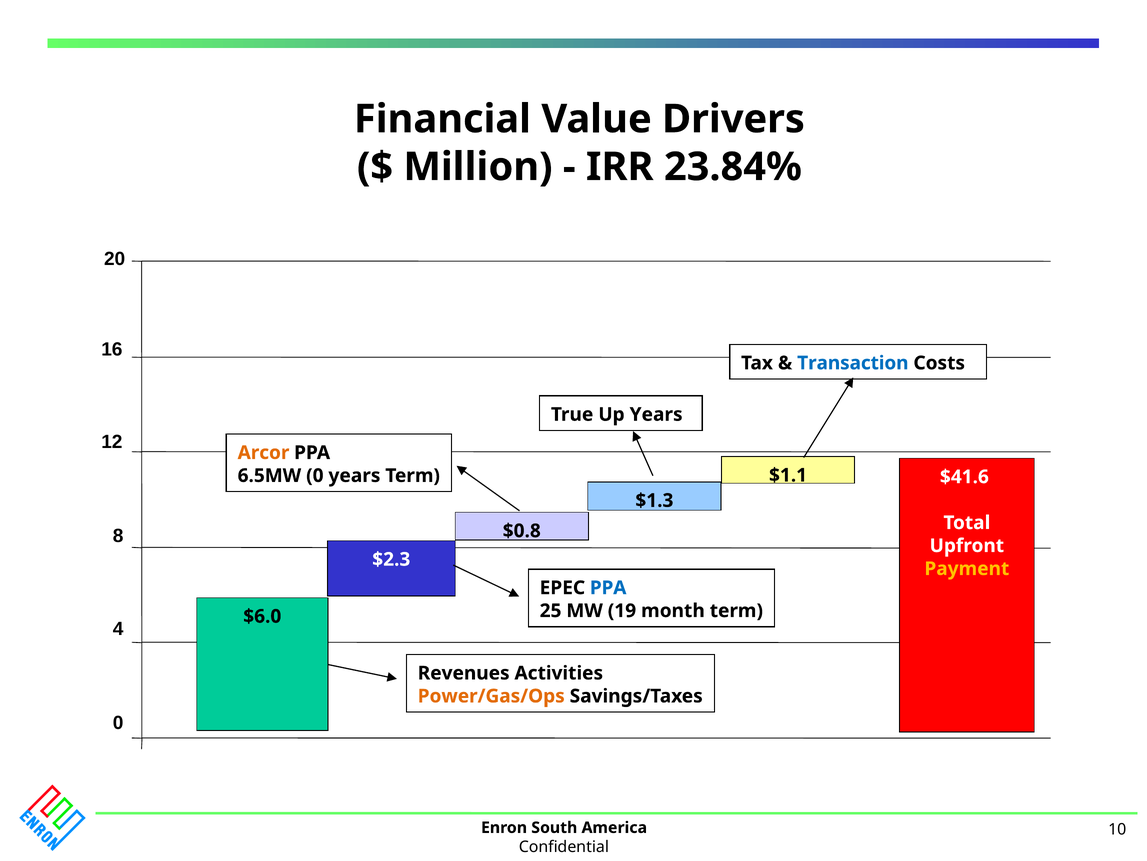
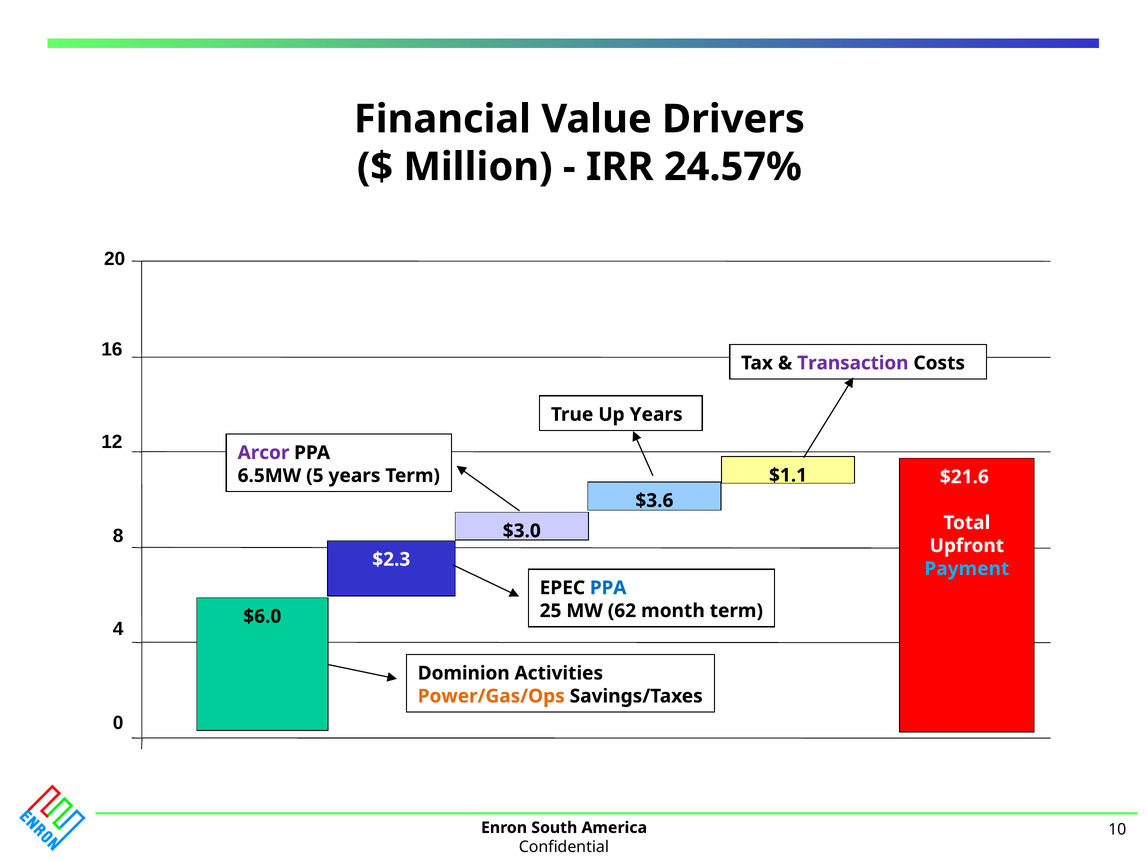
23.84%: 23.84% -> 24.57%
Transaction colour: blue -> purple
Arcor colour: orange -> purple
6.5MW 0: 0 -> 5
$41.6: $41.6 -> $21.6
$1.3: $1.3 -> $3.6
$0.8: $0.8 -> $3.0
Payment colour: yellow -> light blue
19: 19 -> 62
Revenues: Revenues -> Dominion
